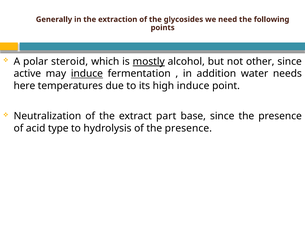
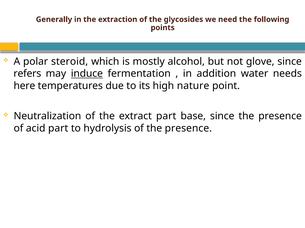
mostly underline: present -> none
other: other -> glove
active: active -> refers
high induce: induce -> nature
acid type: type -> part
